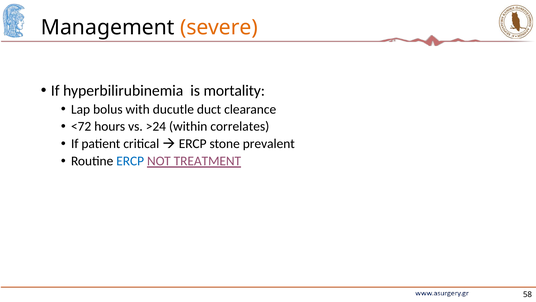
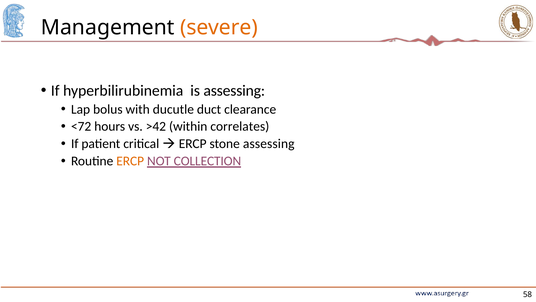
is mortality: mortality -> assessing
>24: >24 -> >42
stone prevalent: prevalent -> assessing
ERCP at (130, 161) colour: blue -> orange
TREATMENT: TREATMENT -> COLLECTION
